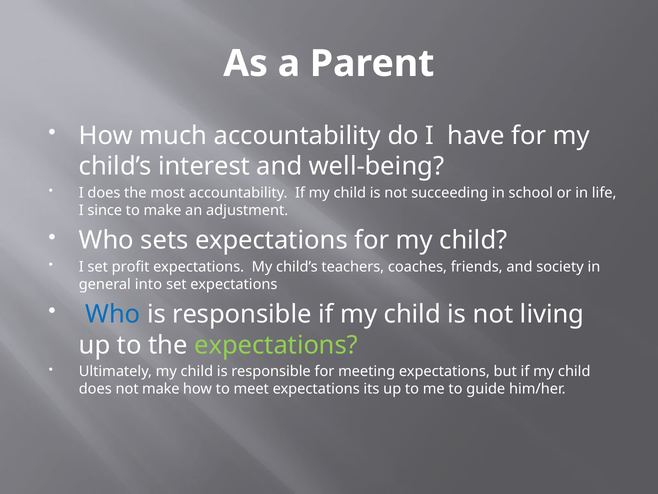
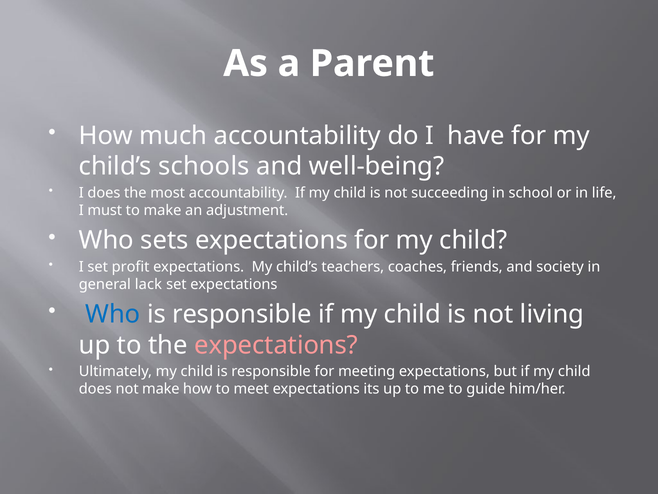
interest: interest -> schools
since: since -> must
into: into -> lack
expectations at (276, 345) colour: light green -> pink
